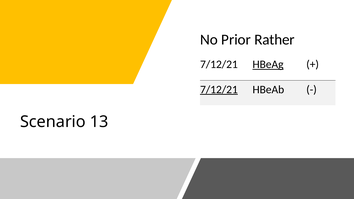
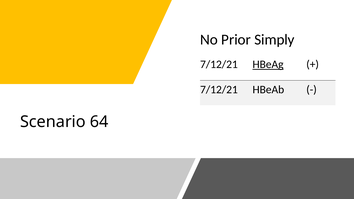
Rather: Rather -> Simply
7/12/21 at (219, 90) underline: present -> none
13: 13 -> 64
